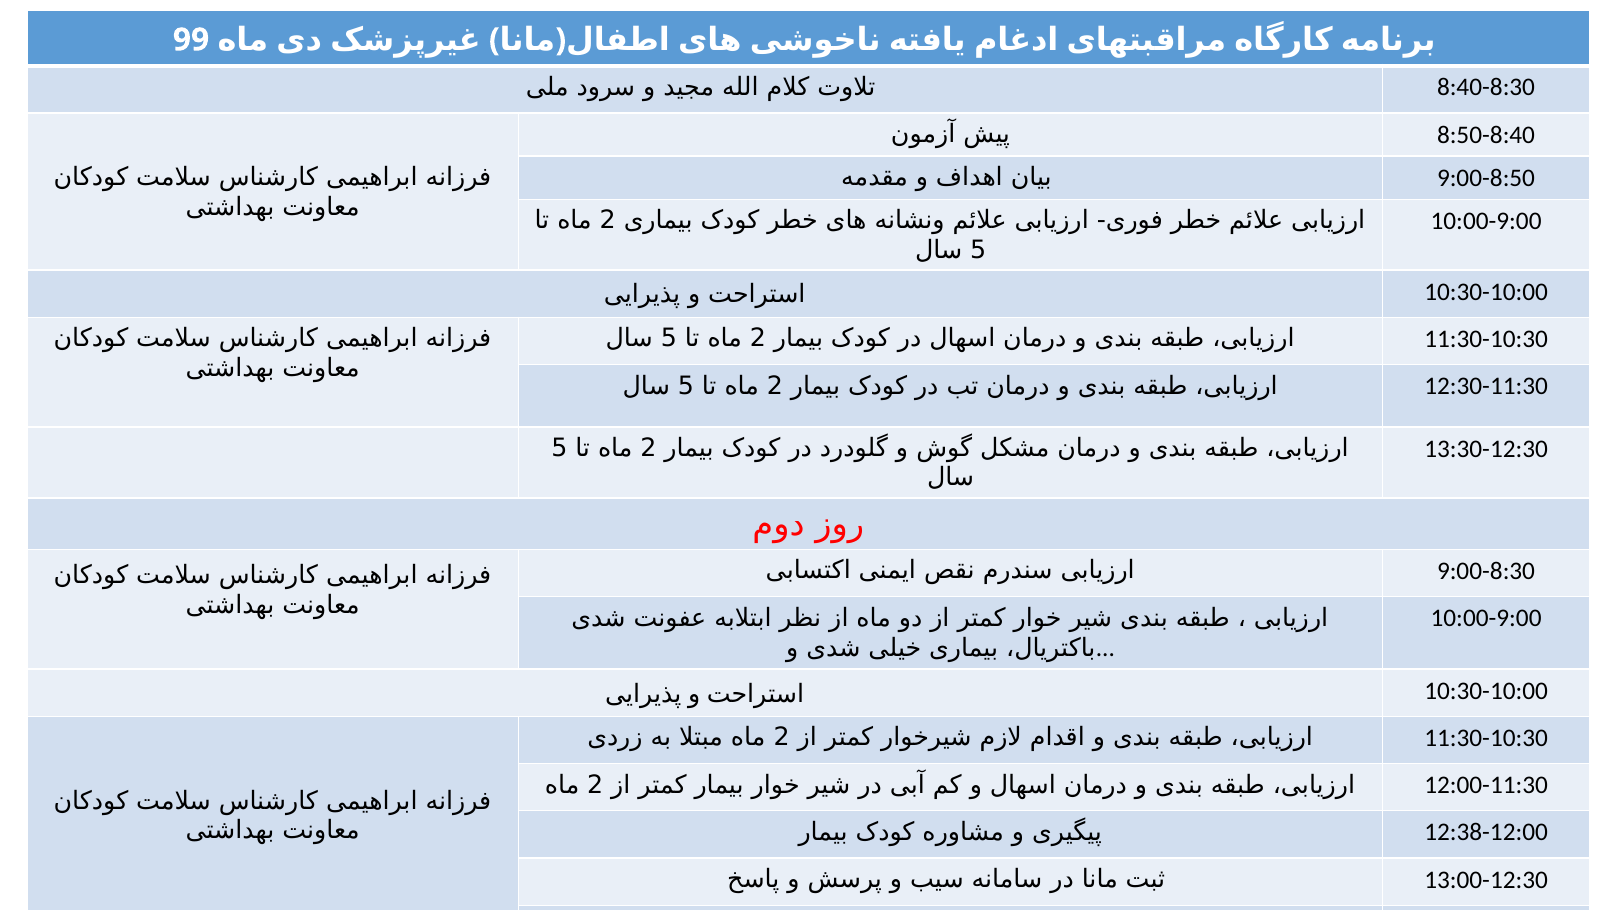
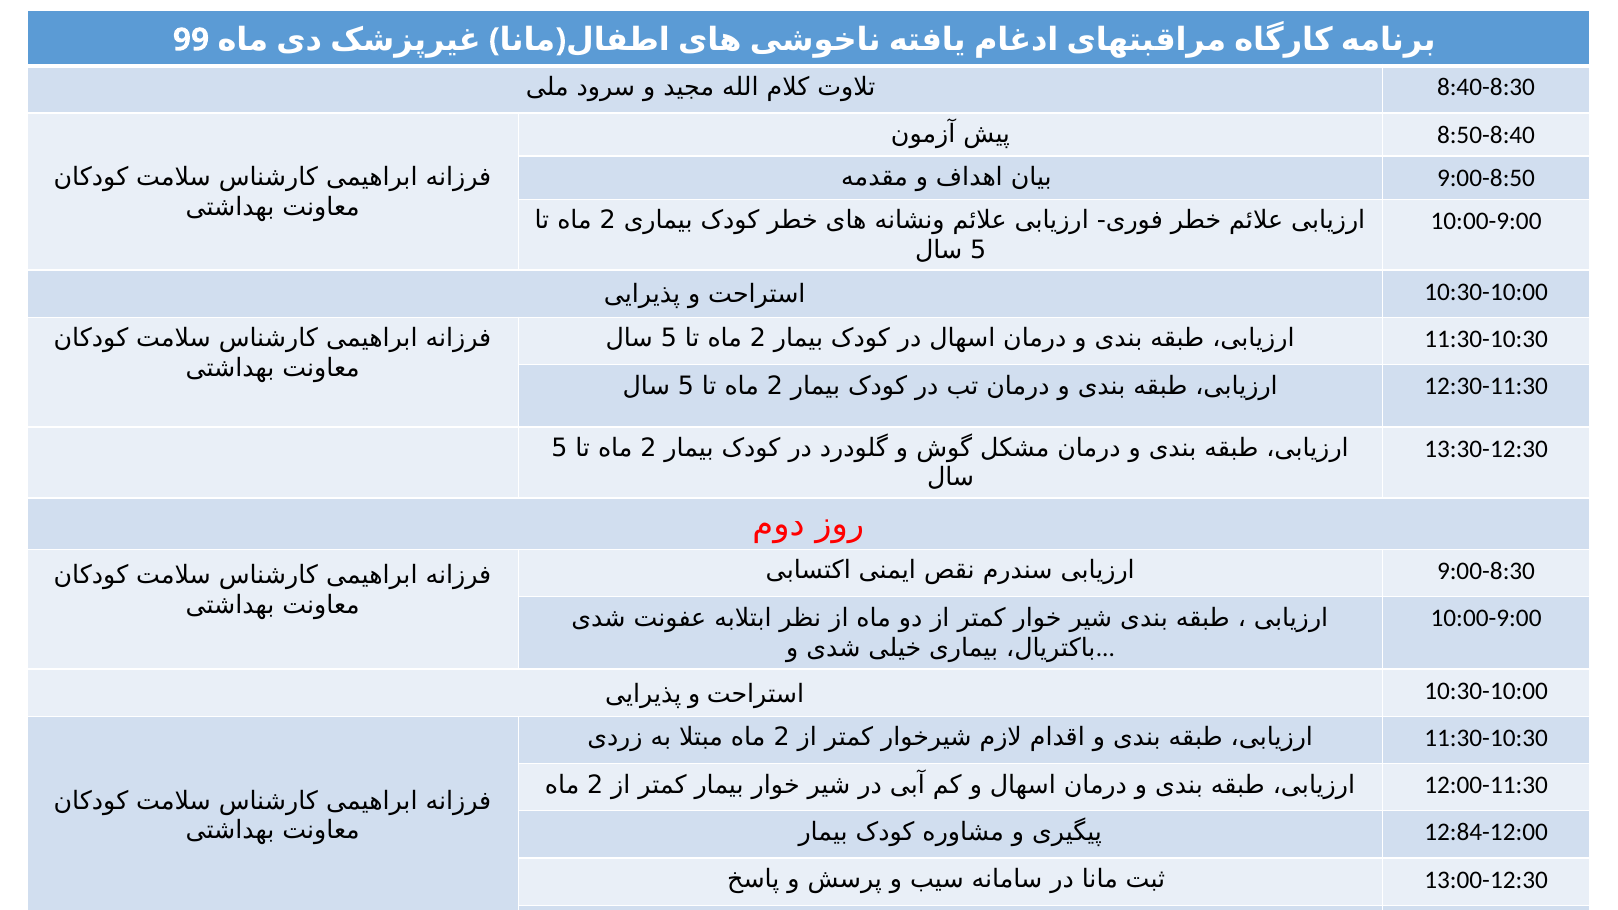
12:38-12:00: 12:38-12:00 -> 12:84-12:00
